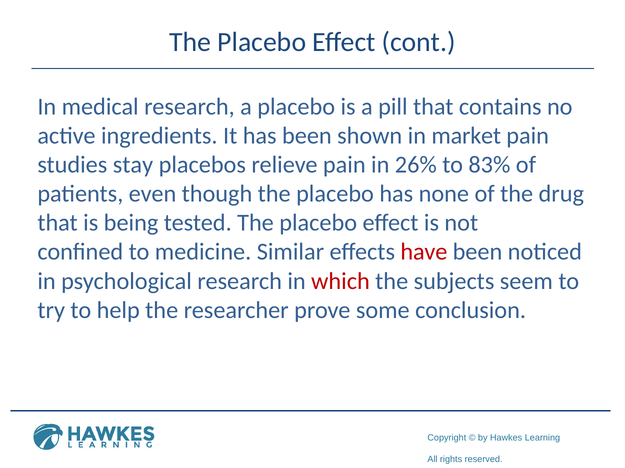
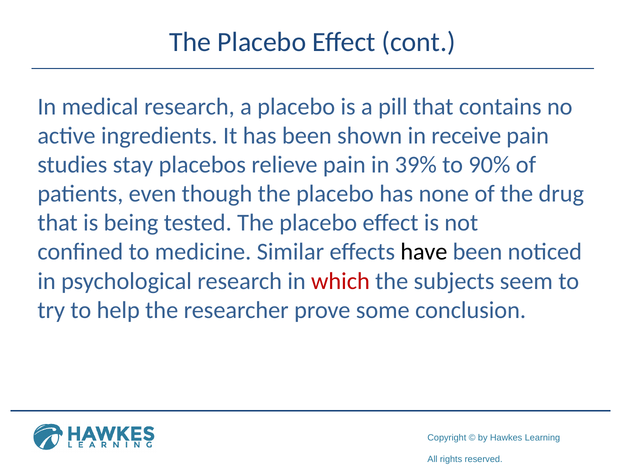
market: market -> receive
26%: 26% -> 39%
83%: 83% -> 90%
have colour: red -> black
